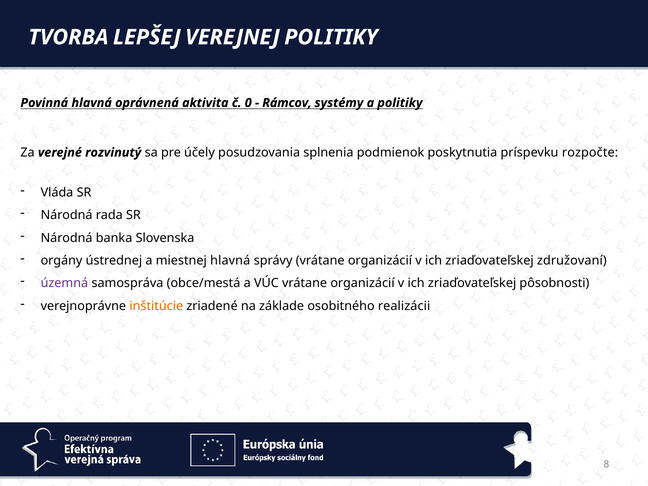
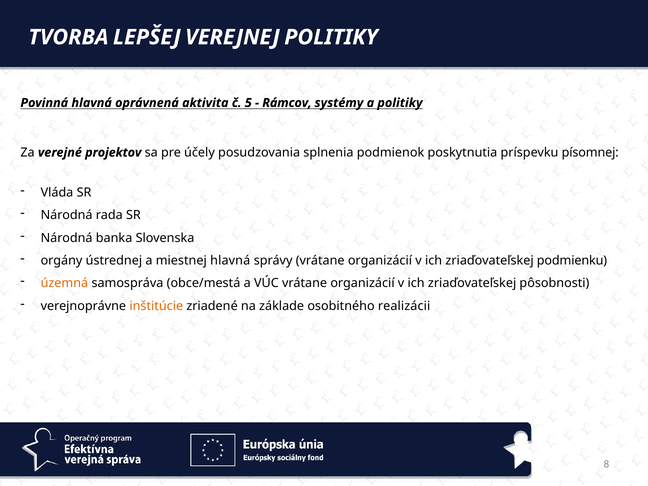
0: 0 -> 5
rozvinutý: rozvinutý -> projektov
rozpočte: rozpočte -> písomnej
združovaní: združovaní -> podmienku
územná colour: purple -> orange
